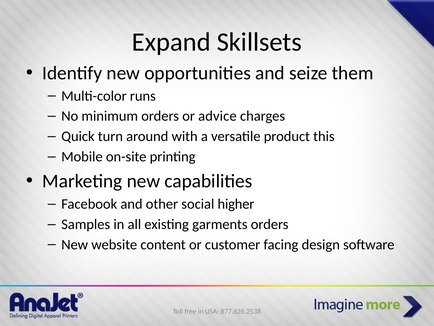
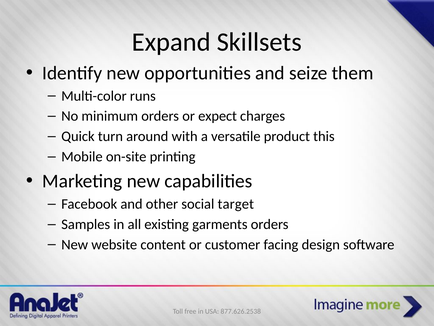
advice: advice -> expect
higher: higher -> target
